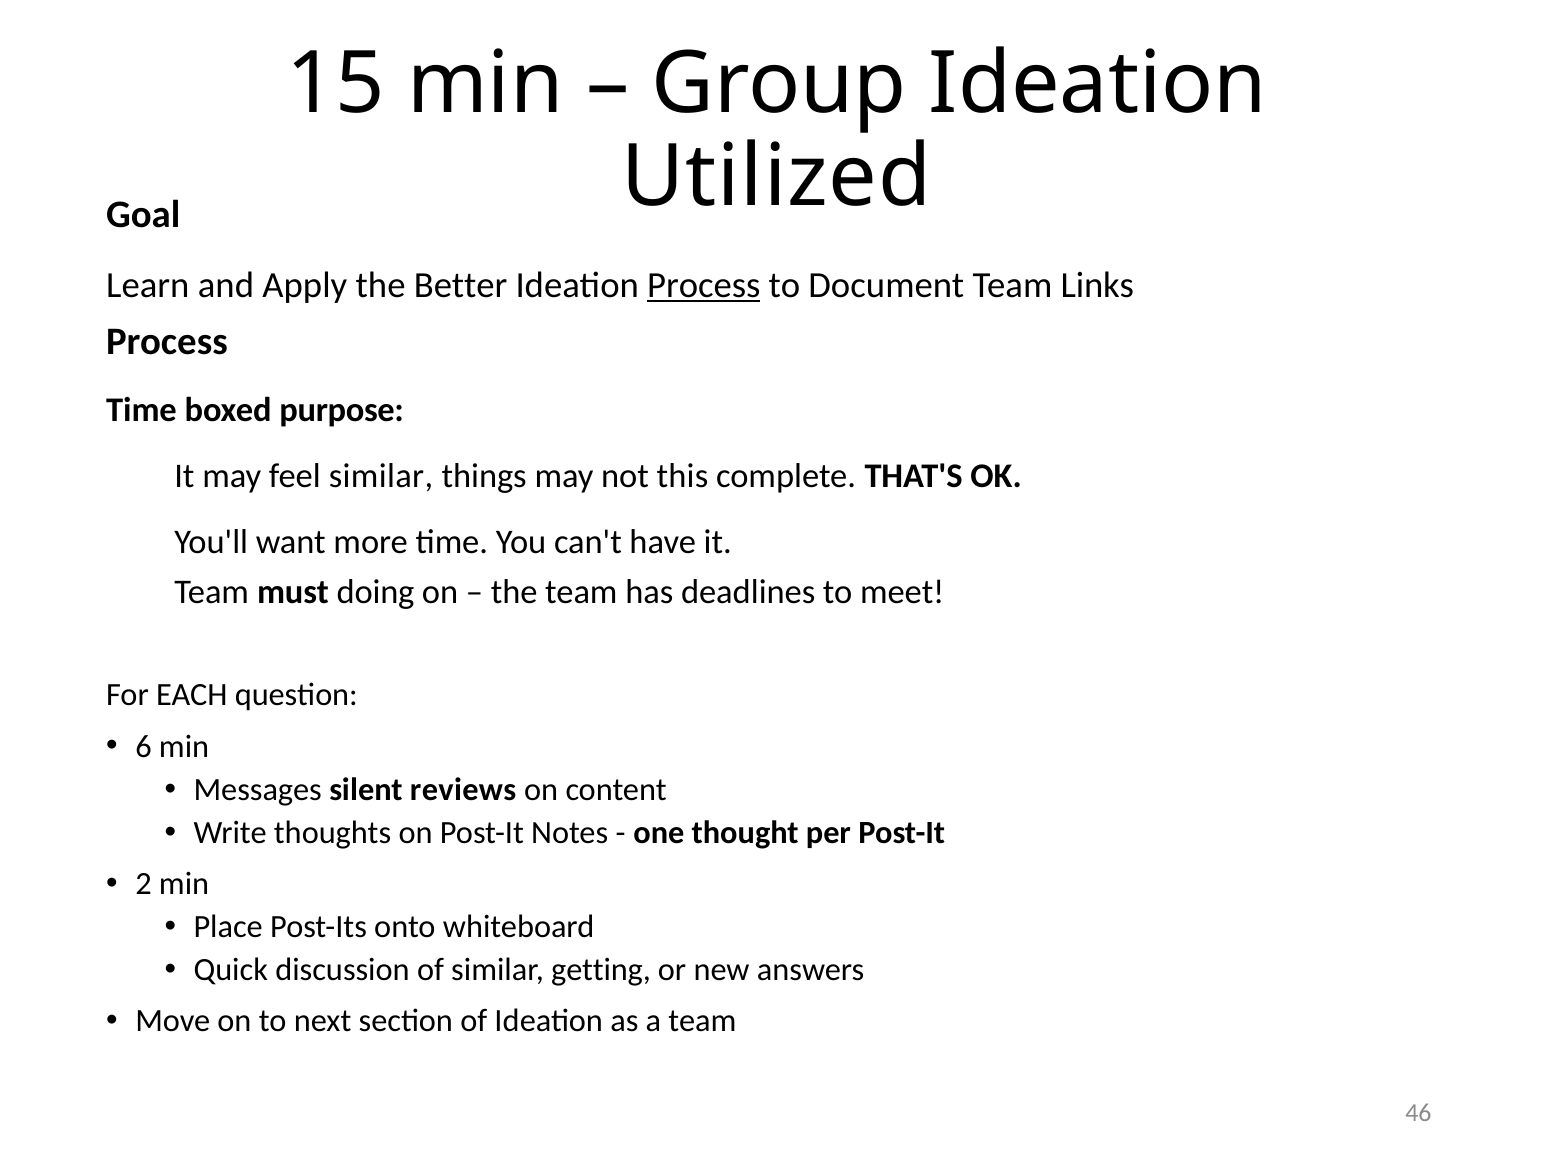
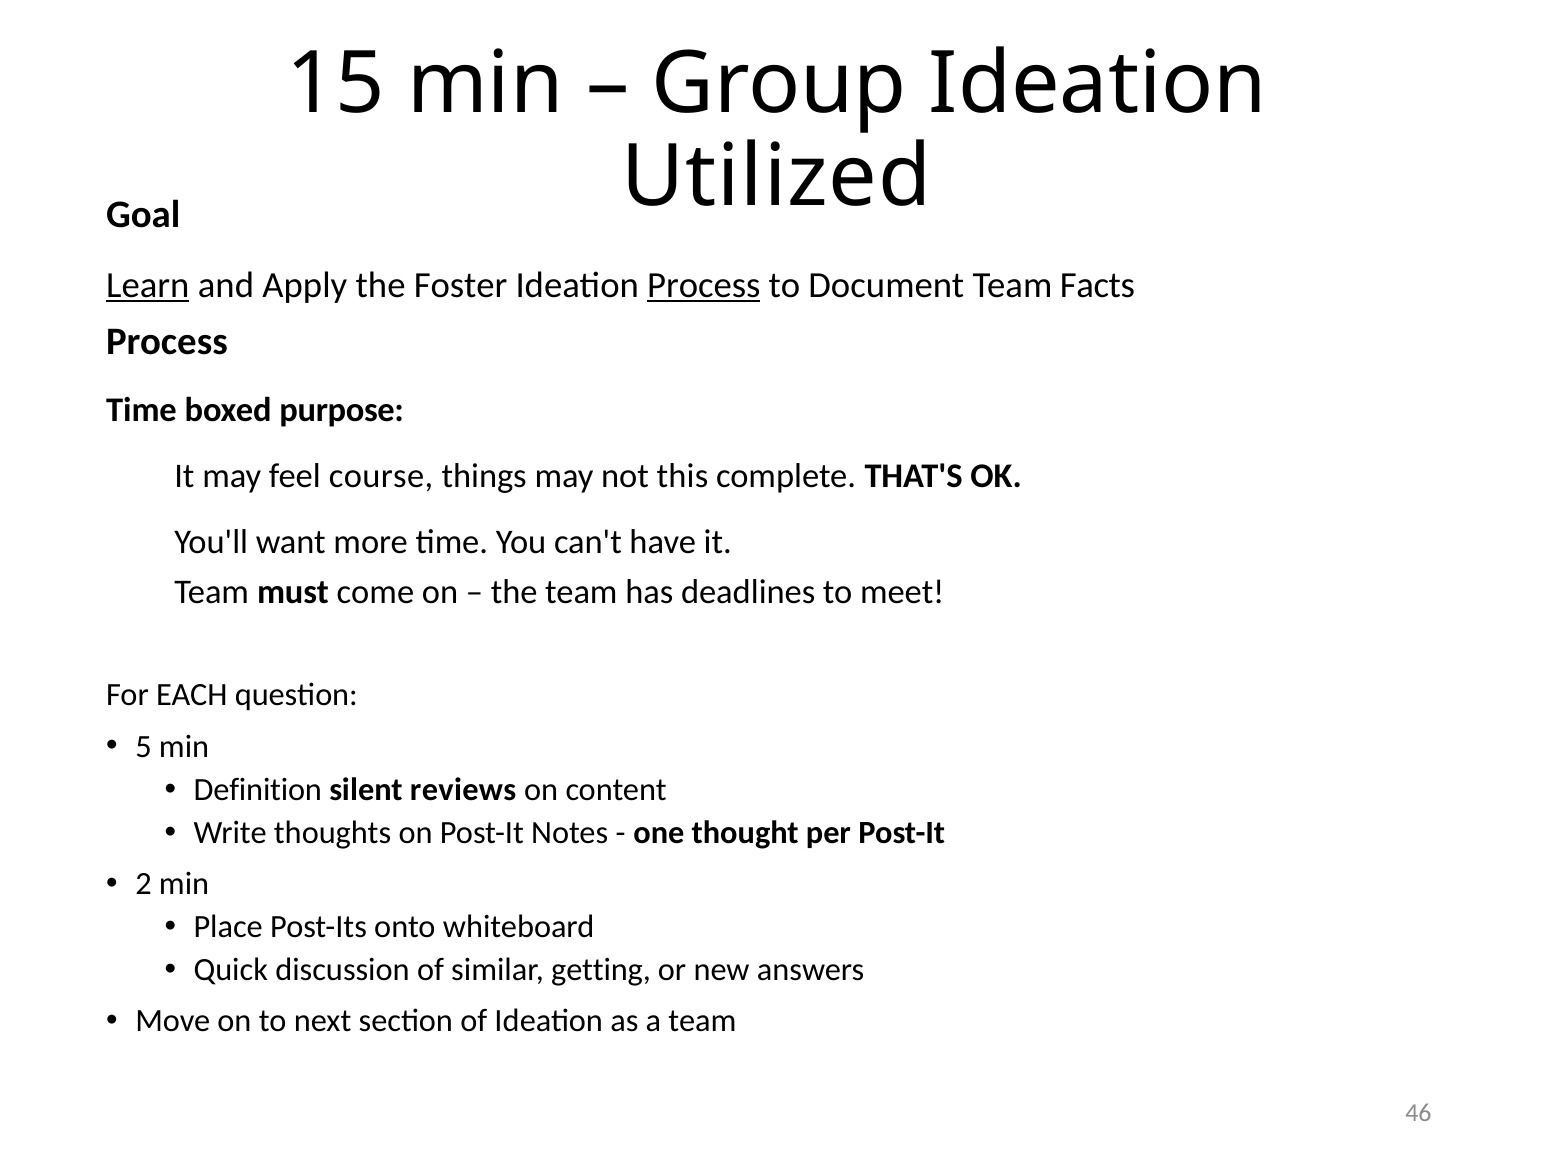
Learn underline: none -> present
Better: Better -> Foster
Links: Links -> Facts
feel similar: similar -> course
doing: doing -> come
6: 6 -> 5
Messages: Messages -> Definition
